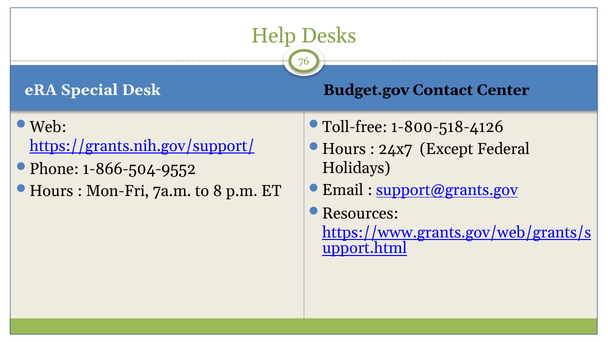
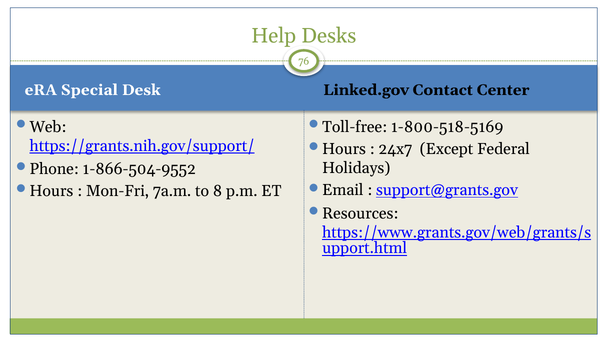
Budget.gov: Budget.gov -> Linked.gov
1-800-518-4126: 1-800-518-4126 -> 1-800-518-5169
